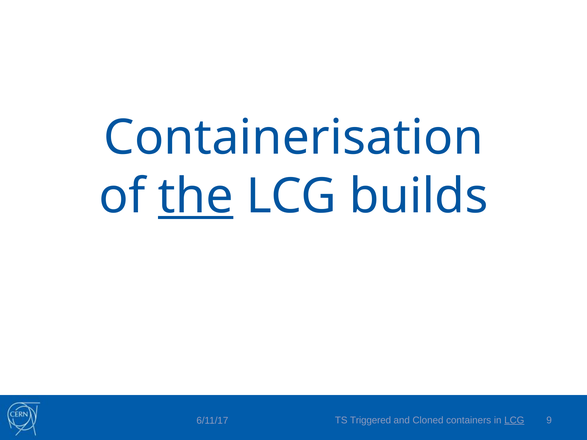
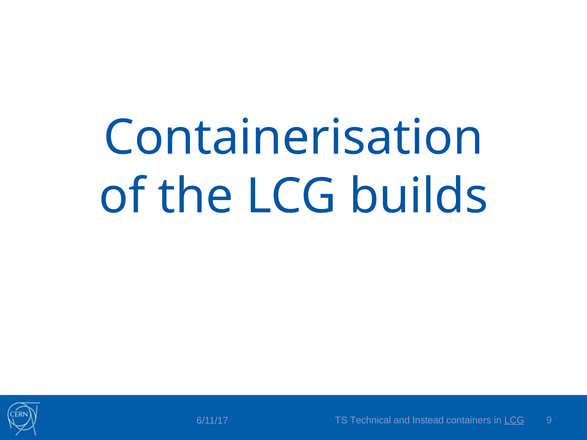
the underline: present -> none
Triggered: Triggered -> Technical
Cloned: Cloned -> Instead
